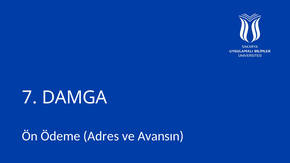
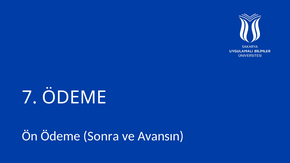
7 DAMGA: DAMGA -> ÖDEME
Adres: Adres -> Sonra
